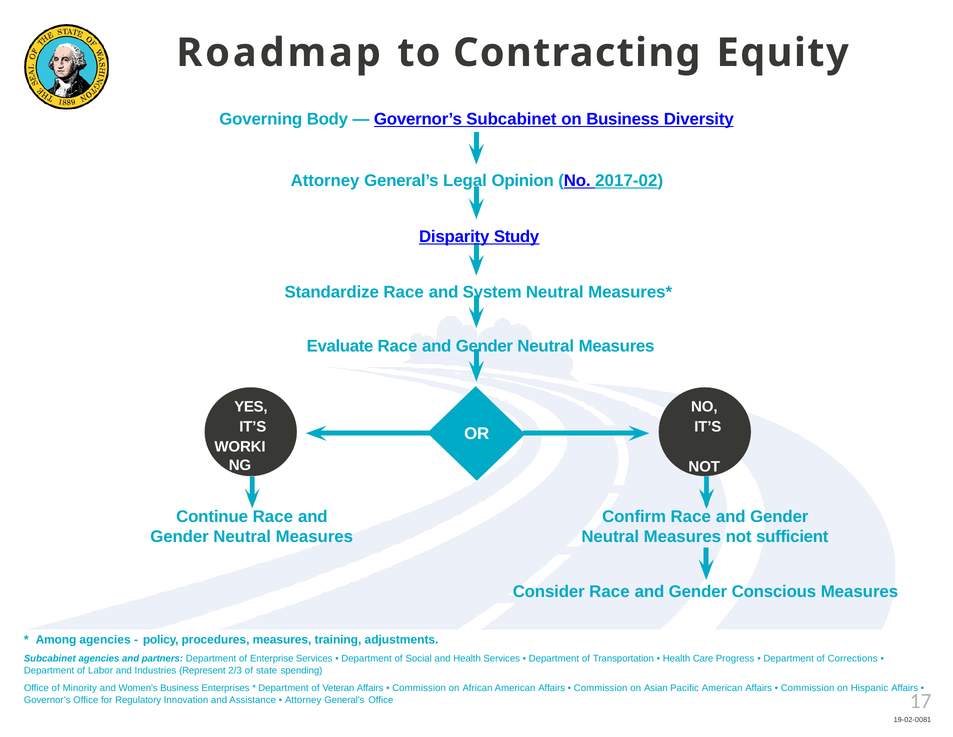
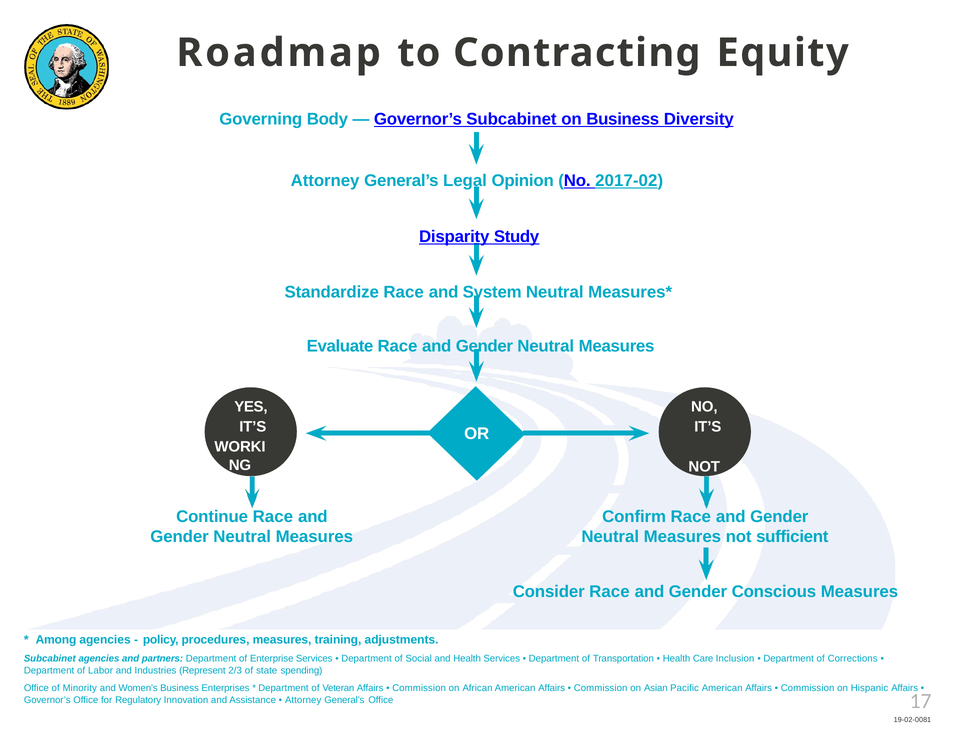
Progress: Progress -> Inclusion
